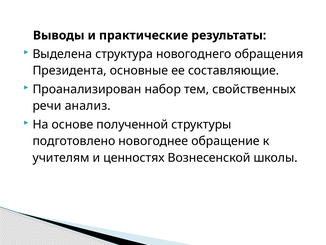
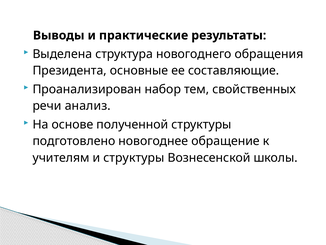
и ценностях: ценностях -> структуры
